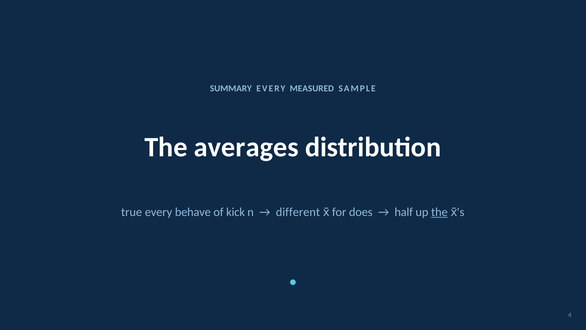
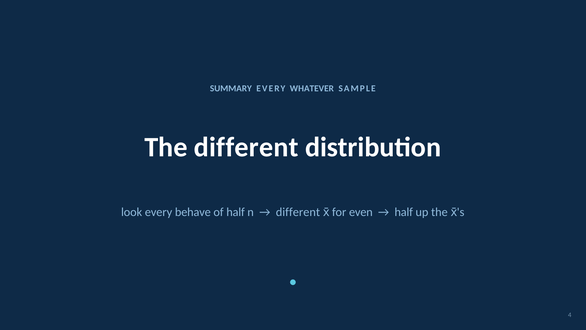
MEASURED: MEASURED -> WHATEVER
The averages: averages -> different
true: true -> look
of kick: kick -> half
does: does -> even
the at (439, 212) underline: present -> none
